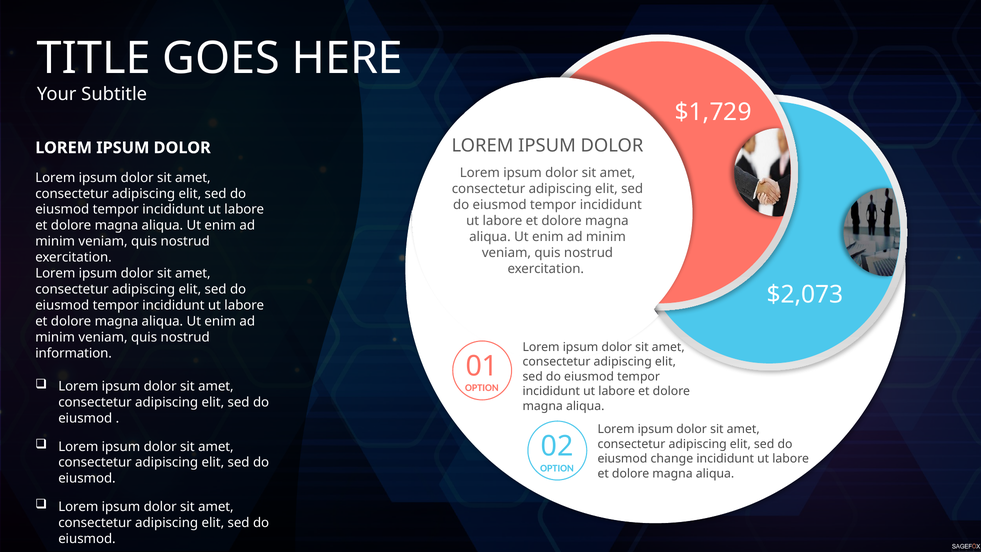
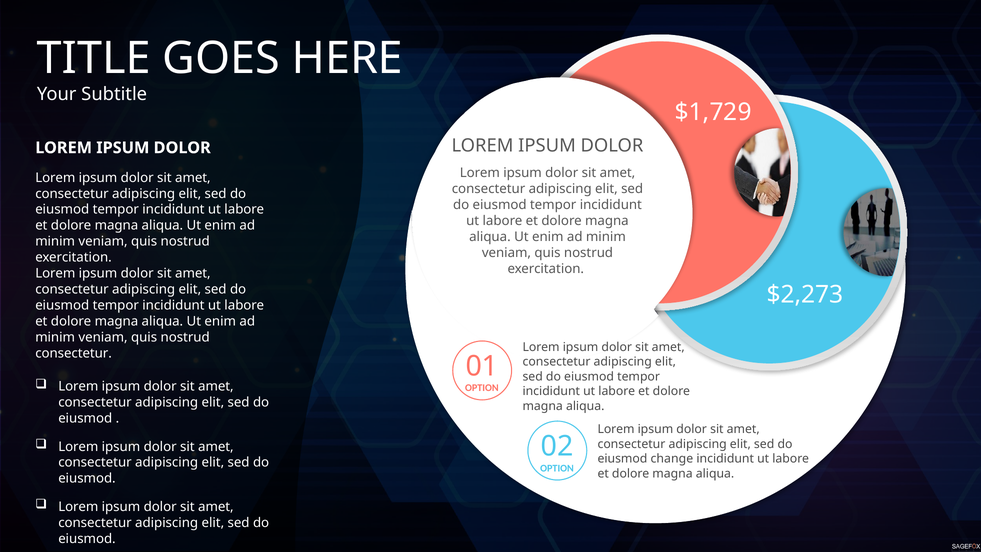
$2,073: $2,073 -> $2,273
information at (74, 353): information -> consectetur
